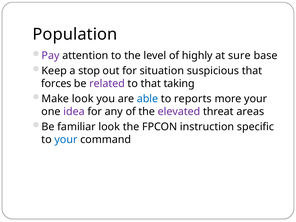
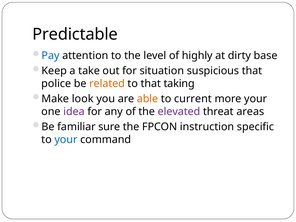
Population: Population -> Predictable
Pay colour: purple -> blue
sure: sure -> dirty
stop: stop -> take
forces: forces -> police
related colour: purple -> orange
able colour: blue -> orange
reports: reports -> current
familiar look: look -> sure
